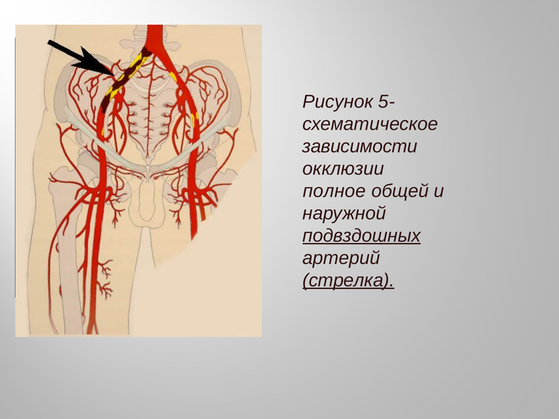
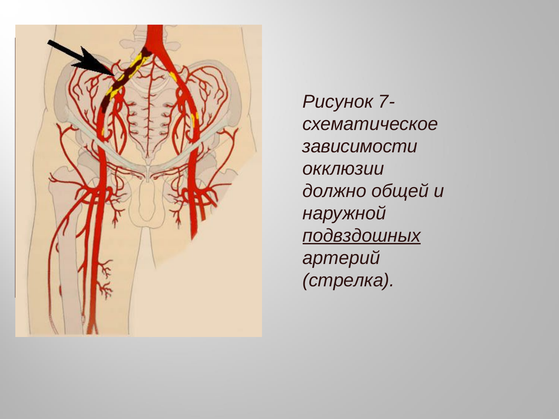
5-: 5- -> 7-
полное: полное -> должно
стрелка underline: present -> none
